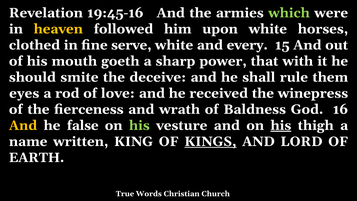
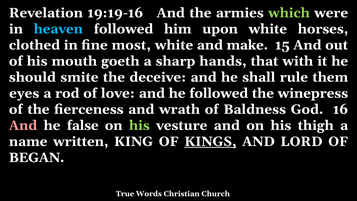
19:45-16: 19:45-16 -> 19:19-16
heaven colour: yellow -> light blue
serve: serve -> most
every: every -> make
power: power -> hands
he received: received -> followed
And at (23, 125) colour: yellow -> pink
his at (281, 125) underline: present -> none
EARTH: EARTH -> BEGAN
